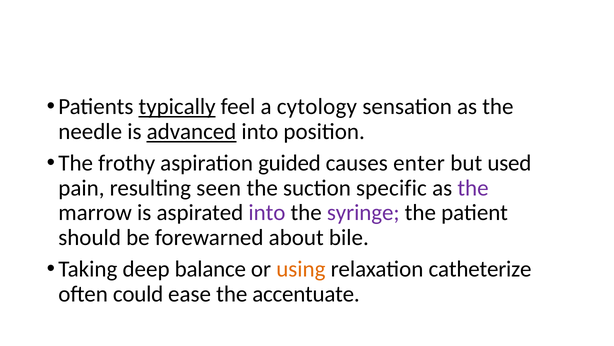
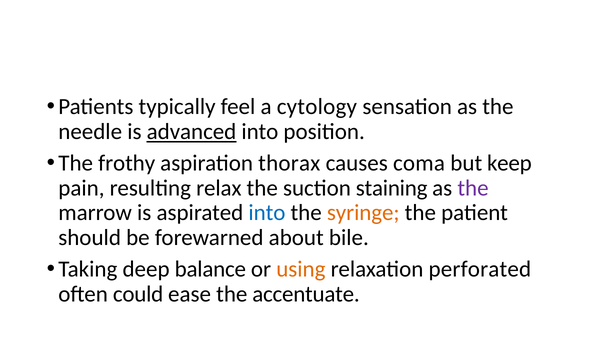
typically underline: present -> none
guided: guided -> thorax
enter: enter -> coma
used: used -> keep
seen: seen -> relax
specific: specific -> staining
into at (267, 212) colour: purple -> blue
syringe colour: purple -> orange
catheterize: catheterize -> perforated
